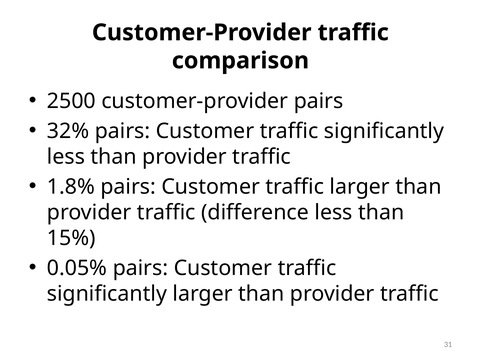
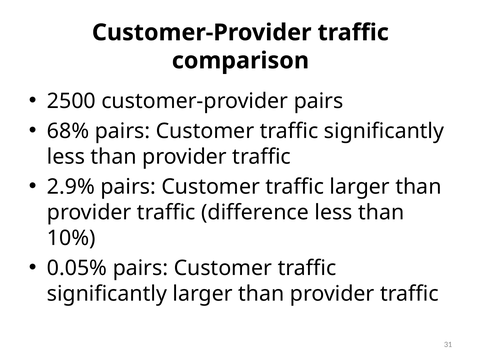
32%: 32% -> 68%
1.8%: 1.8% -> 2.9%
15%: 15% -> 10%
